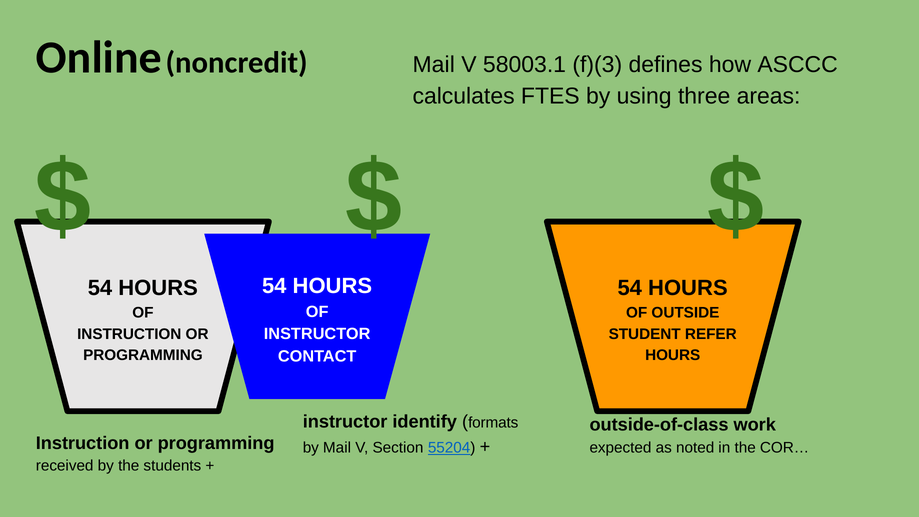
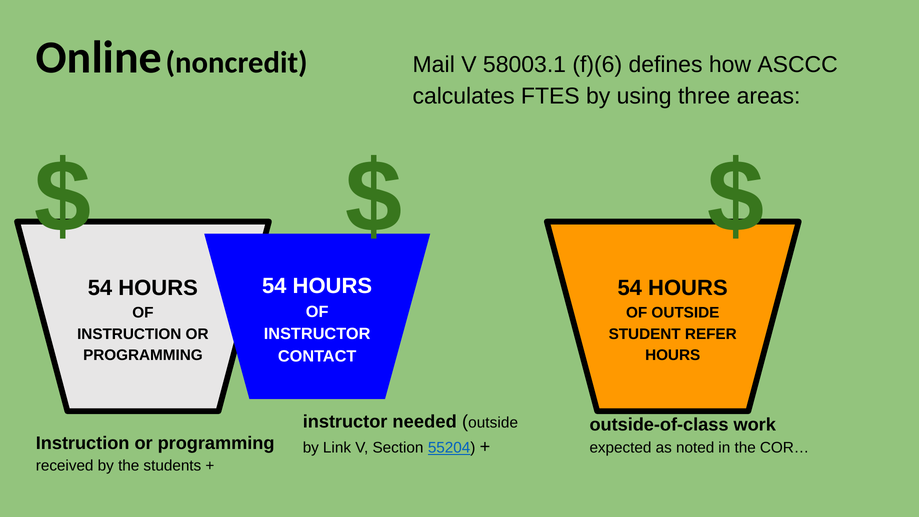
f)(3: f)(3 -> f)(6
identify: identify -> needed
formats at (493, 423): formats -> outside
by Mail: Mail -> Link
